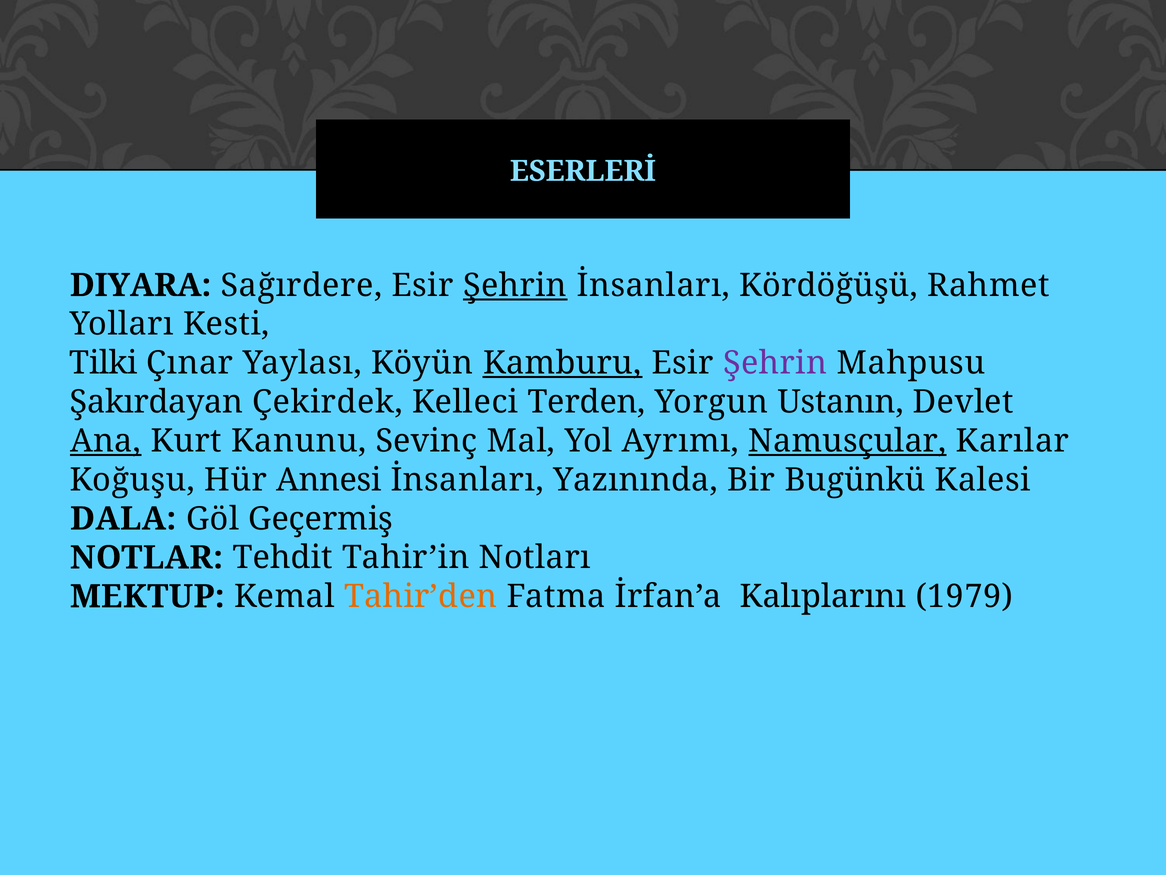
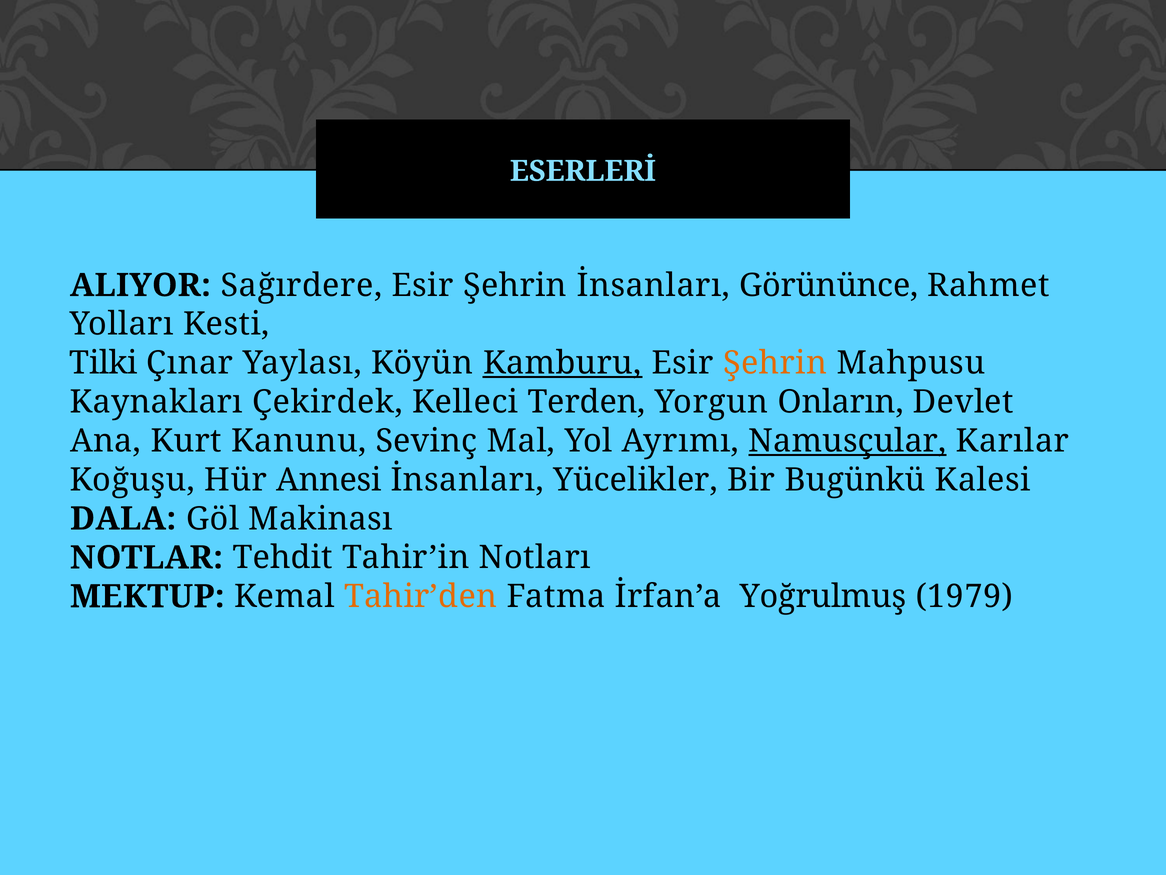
DIYARA: DIYARA -> ALIYOR
Şehrin at (515, 285) underline: present -> none
Kördöğüşü: Kördöğüşü -> Görününce
Şehrin at (775, 363) colour: purple -> orange
Şakırdayan: Şakırdayan -> Kaynakları
Ustanın: Ustanın -> Onların
Ana underline: present -> none
Yazınında: Yazınında -> Yücelikler
Geçermiş: Geçermiş -> Makinası
Kalıplarını: Kalıplarını -> Yoğrulmuş
